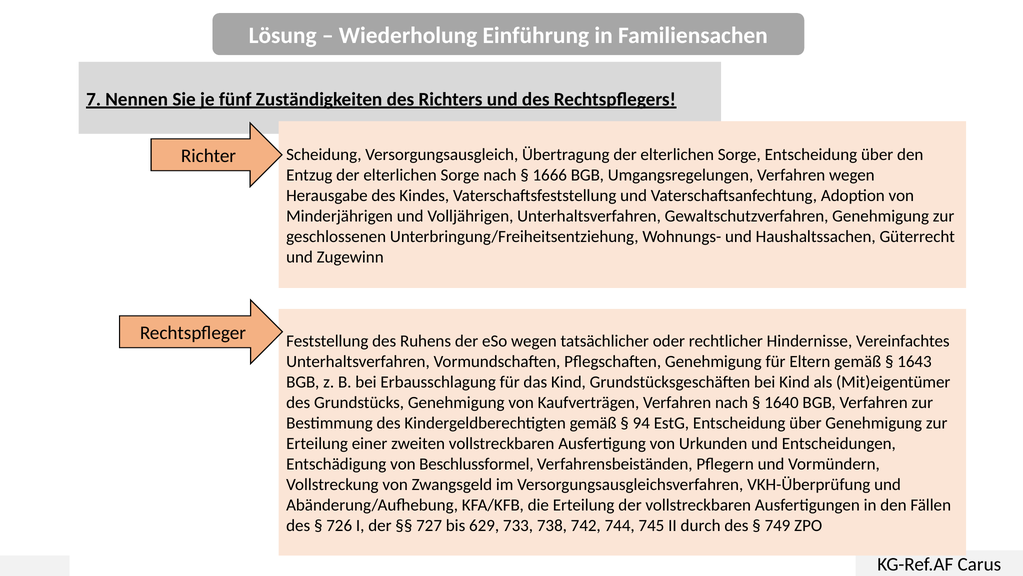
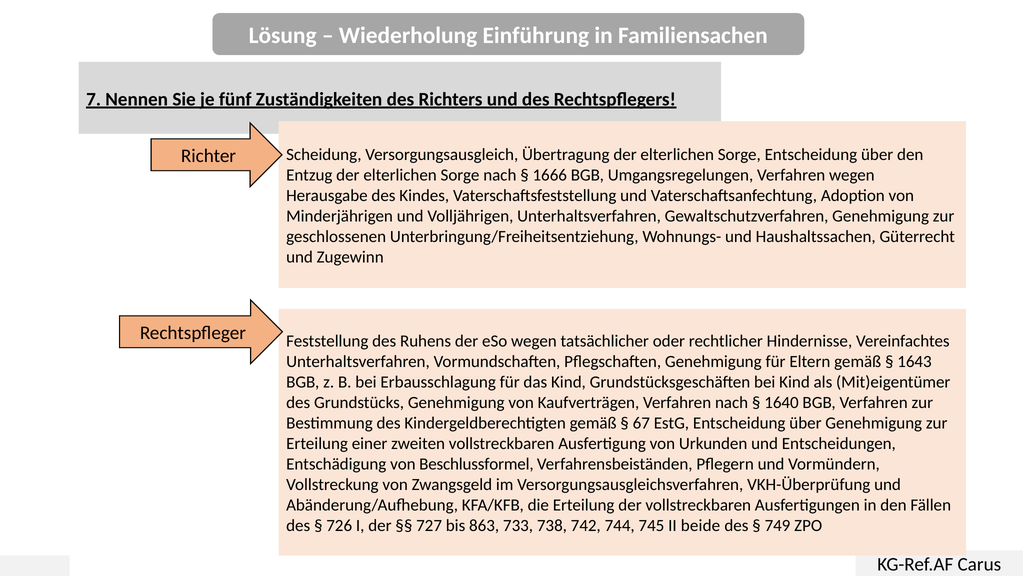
94: 94 -> 67
629: 629 -> 863
durch: durch -> beide
